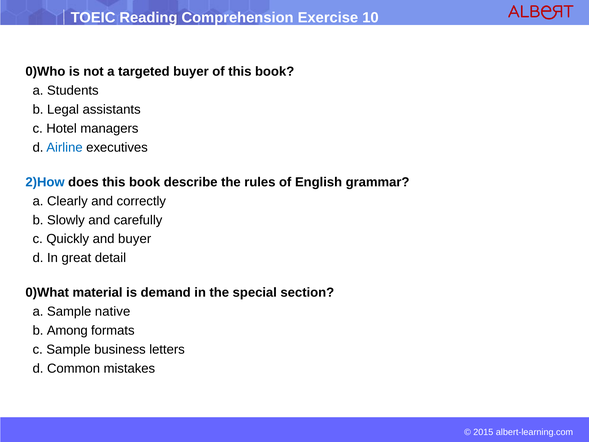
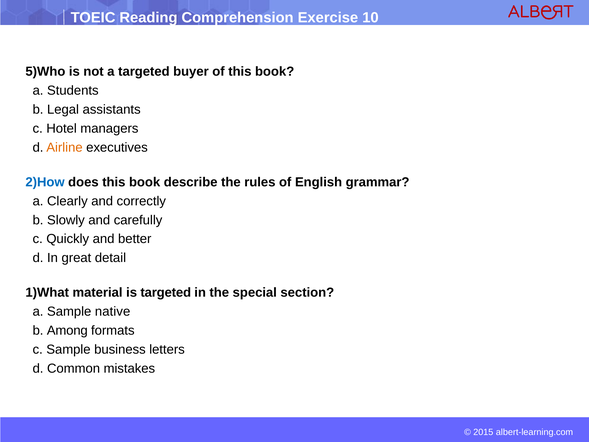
0)Who: 0)Who -> 5)Who
Airline colour: blue -> orange
and buyer: buyer -> better
0)What: 0)What -> 1)What
is demand: demand -> targeted
